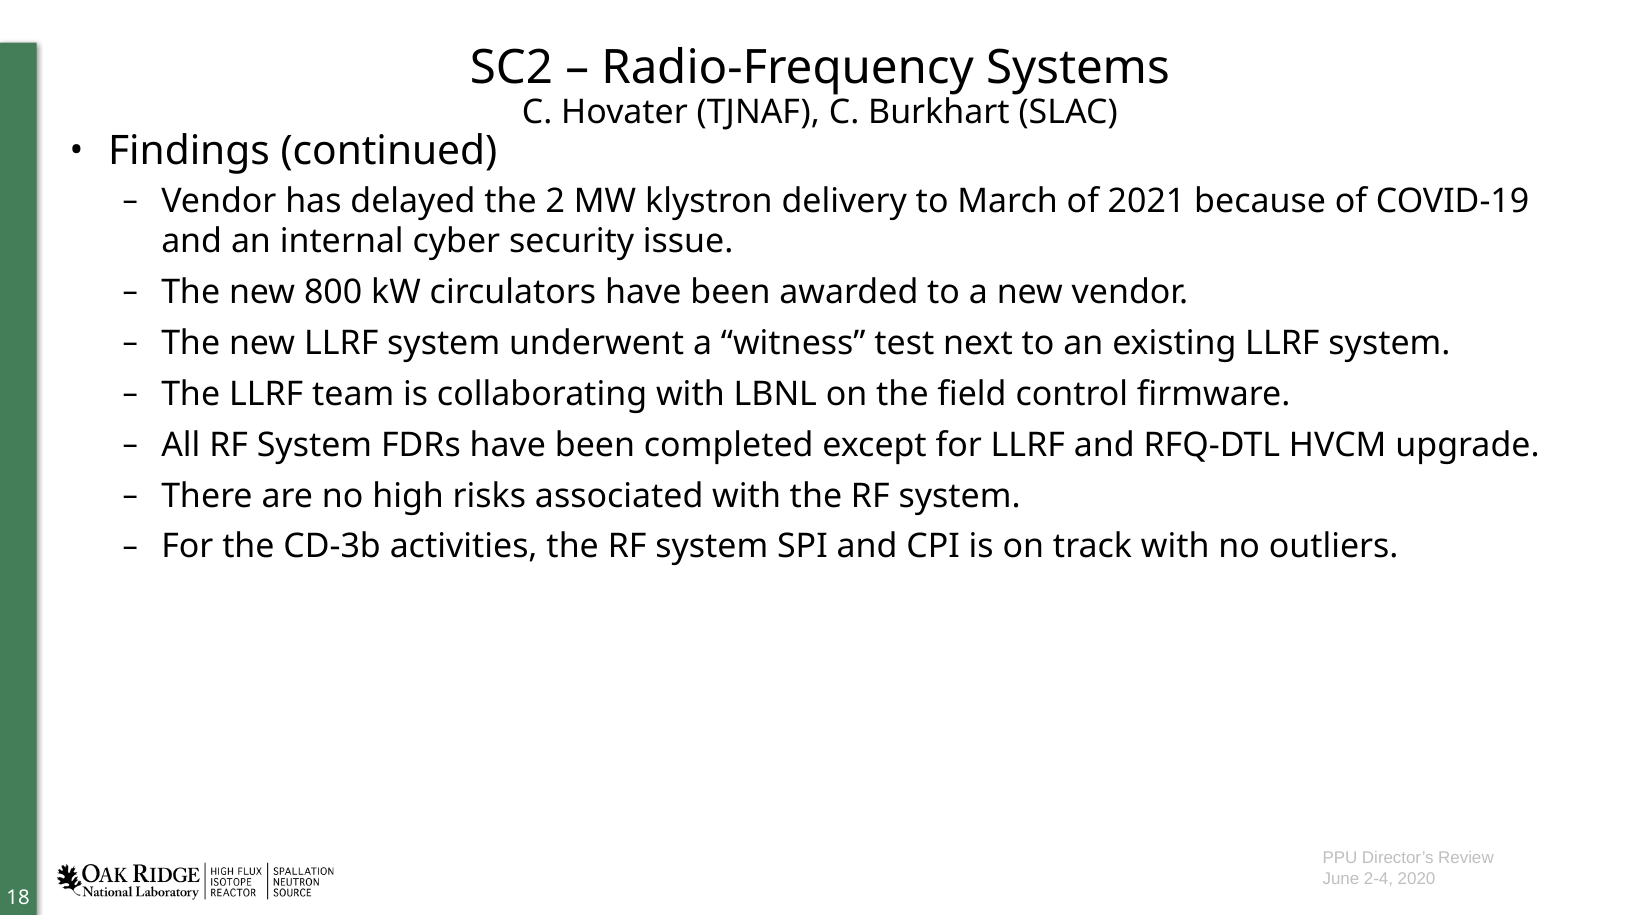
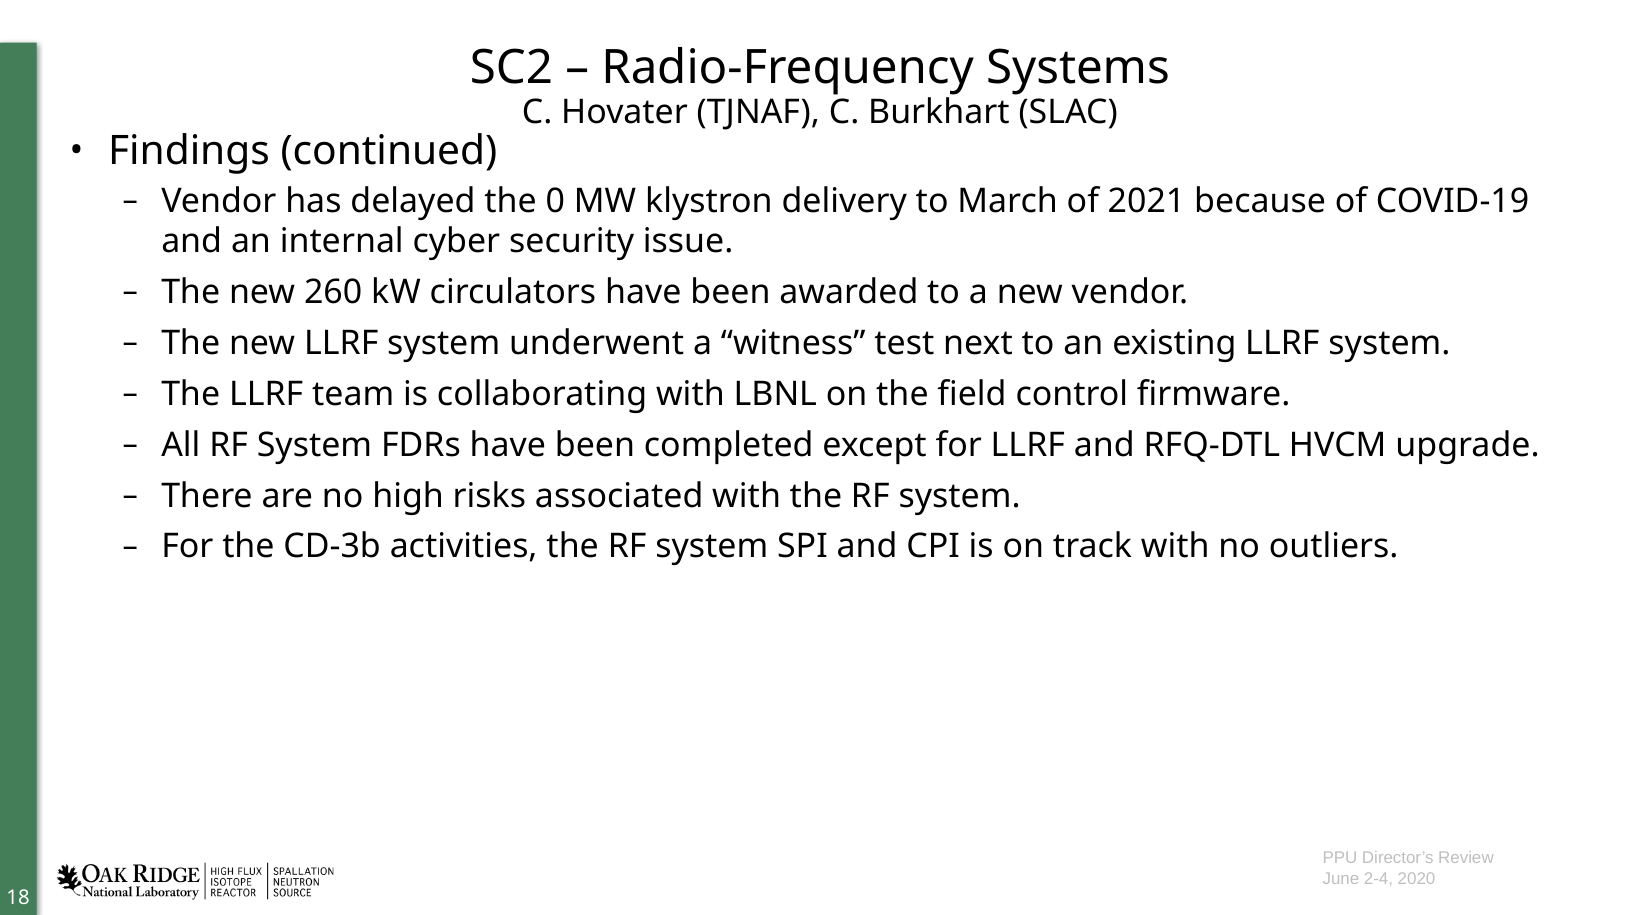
2: 2 -> 0
800: 800 -> 260
